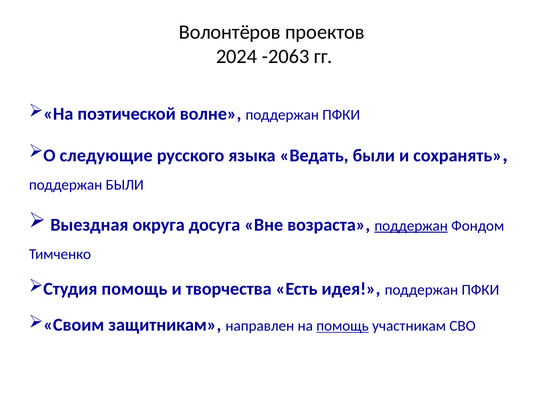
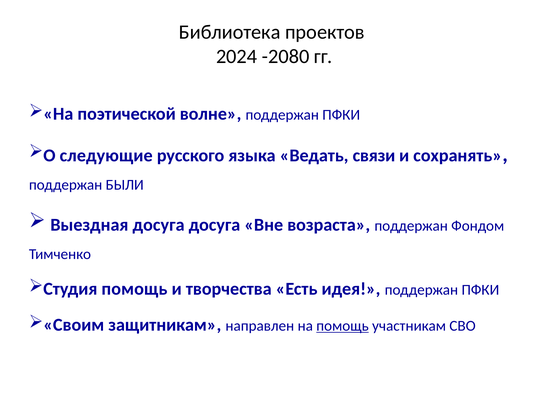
Волонтёров: Волонтёров -> Библиотека
-2063: -2063 -> -2080
Ведать были: были -> связи
Выездная округа: округа -> досуга
поддержан at (411, 226) underline: present -> none
